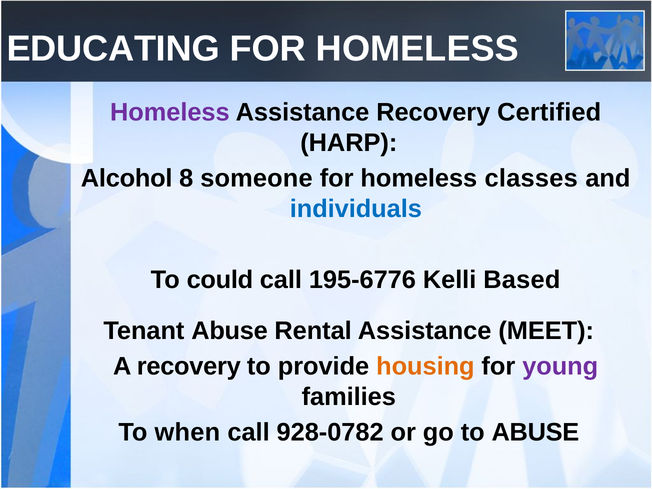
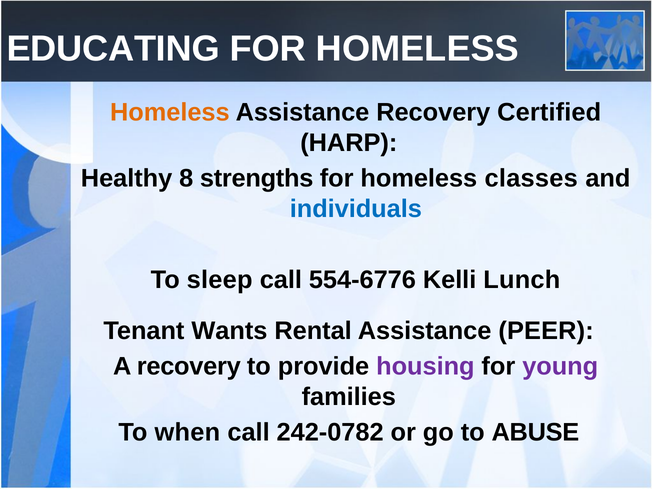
Homeless at (170, 113) colour: purple -> orange
Alcohol: Alcohol -> Healthy
someone: someone -> strengths
could: could -> sleep
195-6776: 195-6776 -> 554-6776
Based: Based -> Lunch
Tenant Abuse: Abuse -> Wants
MEET: MEET -> PEER
housing colour: orange -> purple
928-0782: 928-0782 -> 242-0782
